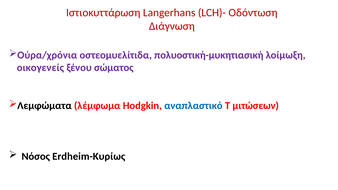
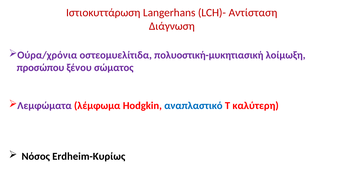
Οδόντωση: Οδόντωση -> Αντίσταση
οικογενείς: οικογενείς -> προσώπου
Λεμφώματα colour: black -> purple
μιτώσεων: μιτώσεων -> καλύτερη
